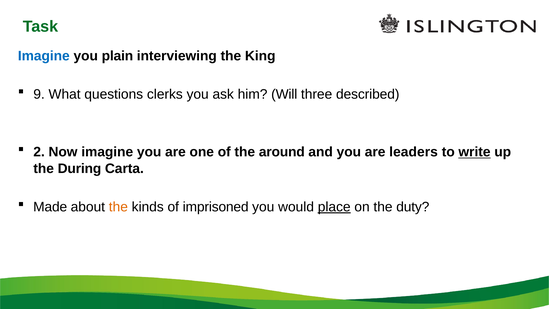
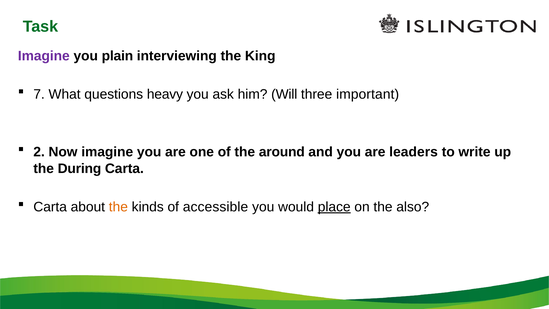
Imagine at (44, 56) colour: blue -> purple
9: 9 -> 7
clerks: clerks -> heavy
described: described -> important
write underline: present -> none
Made at (50, 207): Made -> Carta
imprisoned: imprisoned -> accessible
duty: duty -> also
